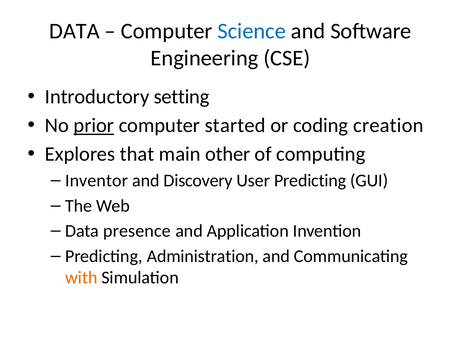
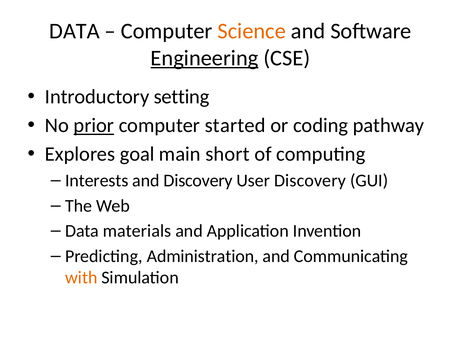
Science colour: blue -> orange
Engineering underline: none -> present
creation: creation -> pathway
that: that -> goal
other: other -> short
Inventor: Inventor -> Interests
User Predicting: Predicting -> Discovery
presence: presence -> materials
